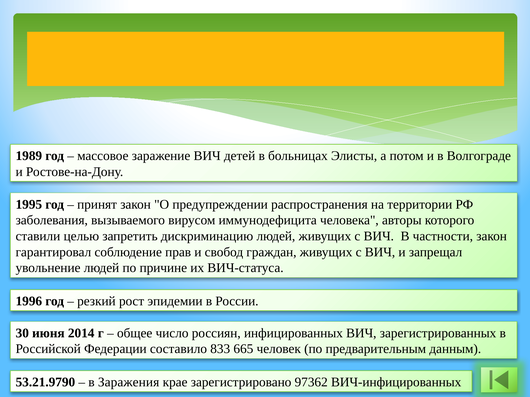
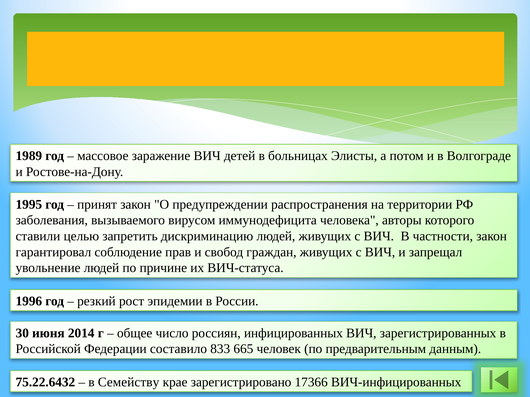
53.21.9790: 53.21.9790 -> 75.22.6432
Заражения: Заражения -> Семейству
97362: 97362 -> 17366
